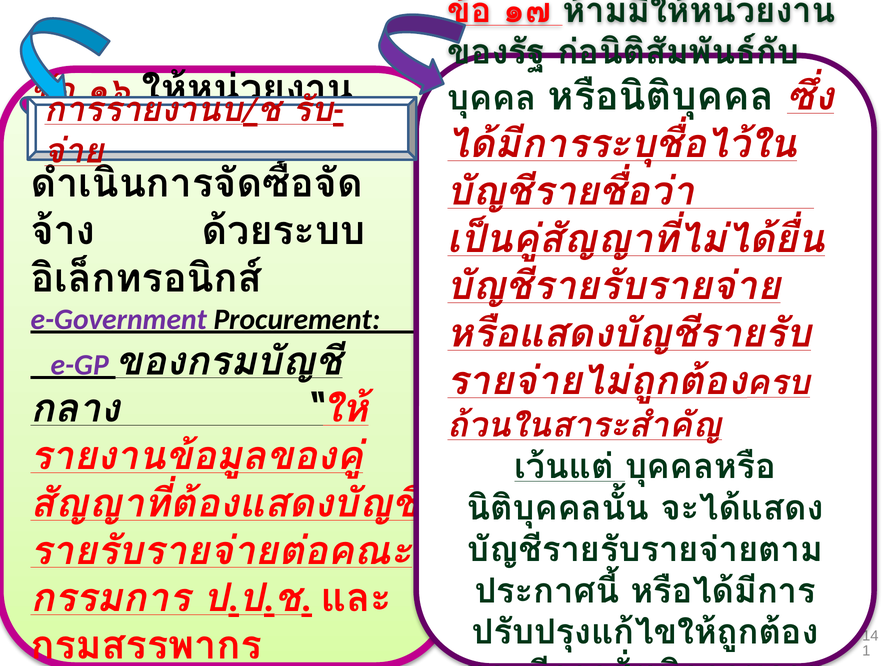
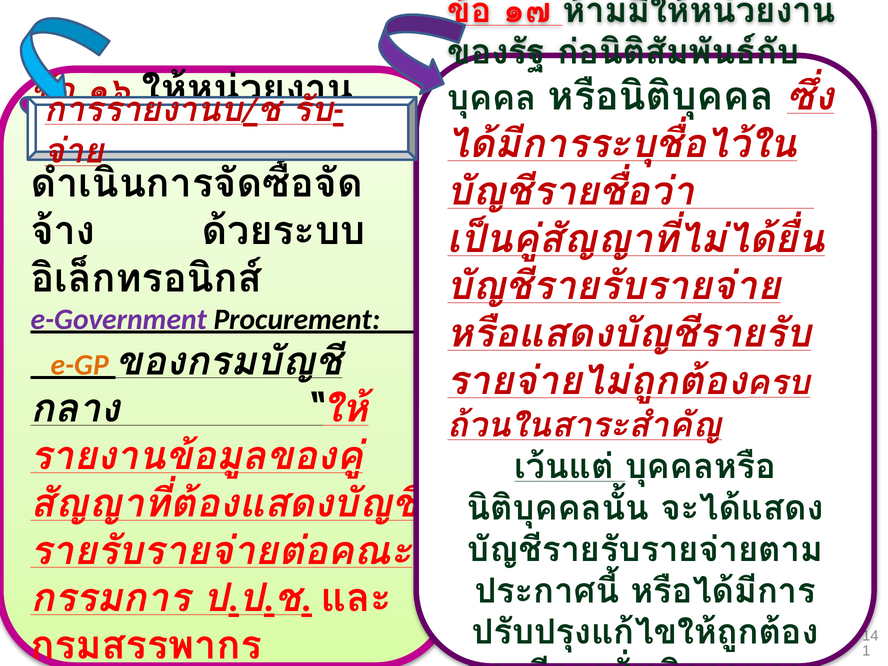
e-GP colour: purple -> orange
